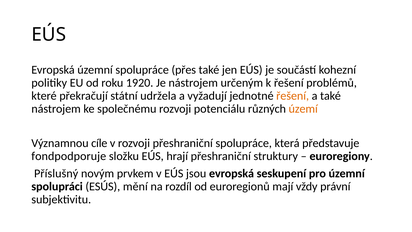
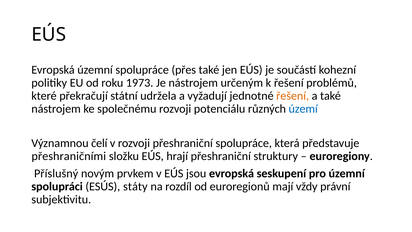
1920: 1920 -> 1973
území colour: orange -> blue
cíle: cíle -> čelí
fondpodporuje: fondpodporuje -> přeshraničními
mění: mění -> státy
